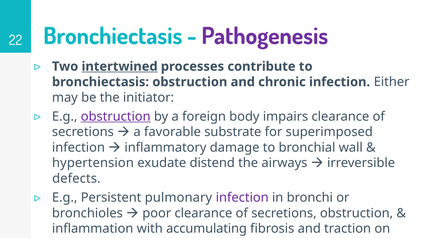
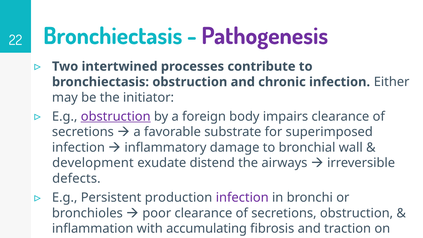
intertwined underline: present -> none
hypertension: hypertension -> development
pulmonary: pulmonary -> production
